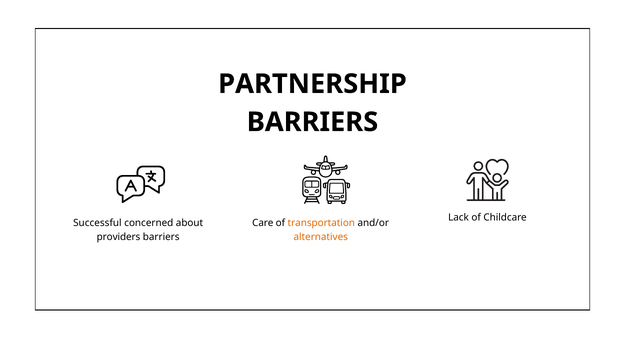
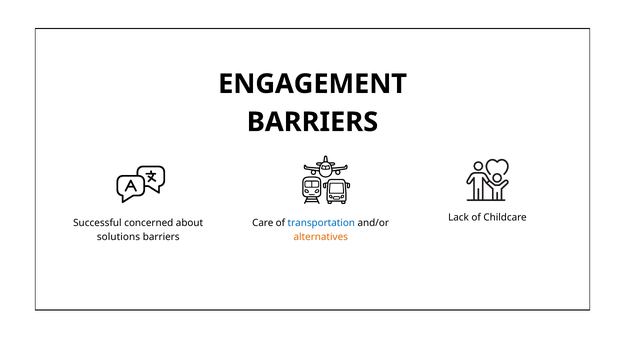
PARTNERSHIP: PARTNERSHIP -> ENGAGEMENT
transportation colour: orange -> blue
providers: providers -> solutions
